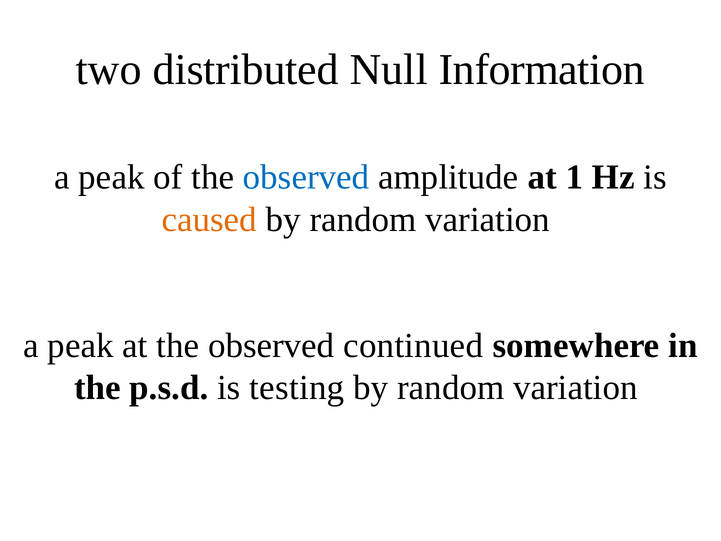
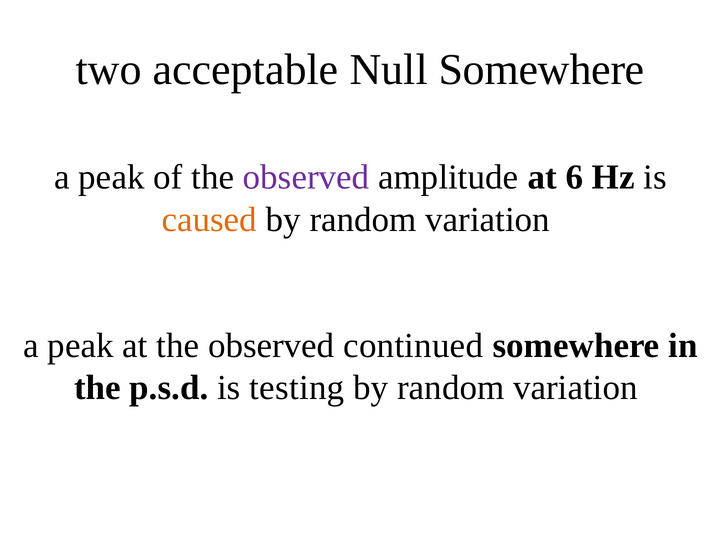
distributed: distributed -> acceptable
Null Information: Information -> Somewhere
observed at (306, 177) colour: blue -> purple
1: 1 -> 6
